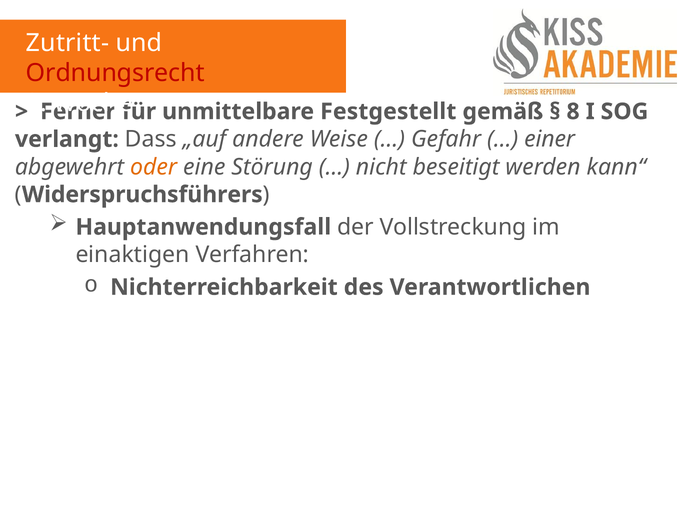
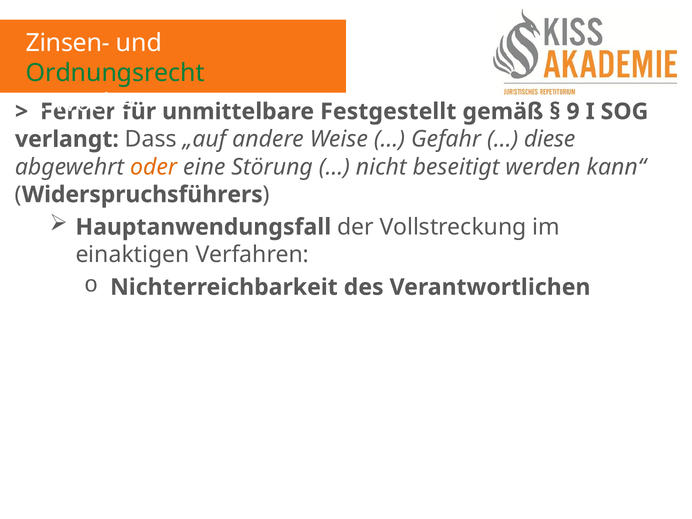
Zutritt-: Zutritt- -> Zinsen-
Ordnungsrecht colour: red -> green
8: 8 -> 9
einer: einer -> diese
